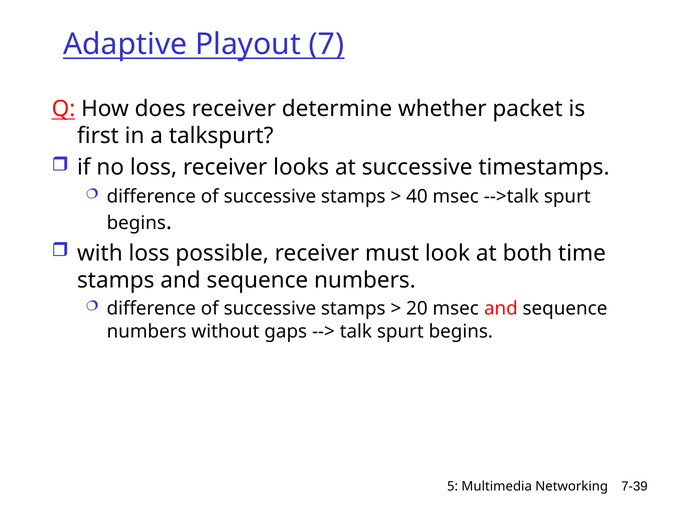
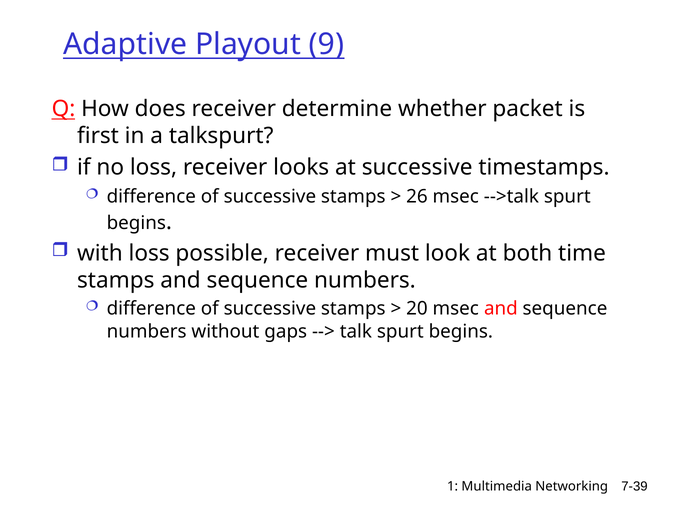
7: 7 -> 9
40: 40 -> 26
5: 5 -> 1
